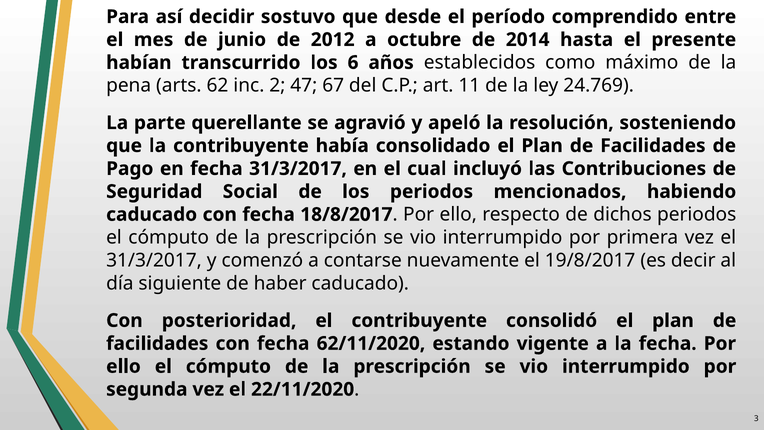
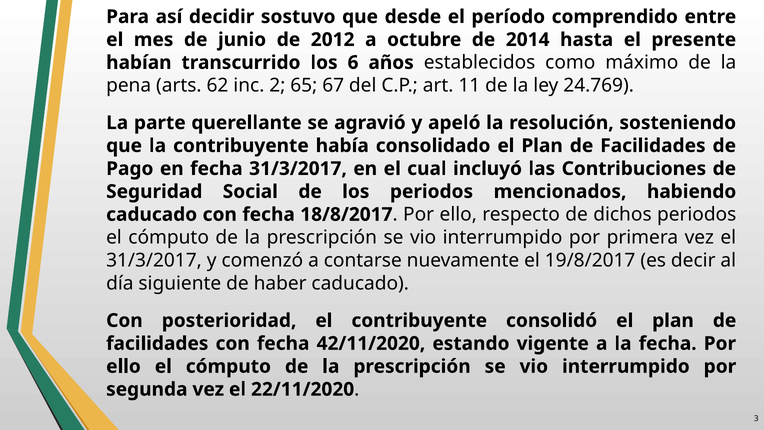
47: 47 -> 65
62/11/2020: 62/11/2020 -> 42/11/2020
